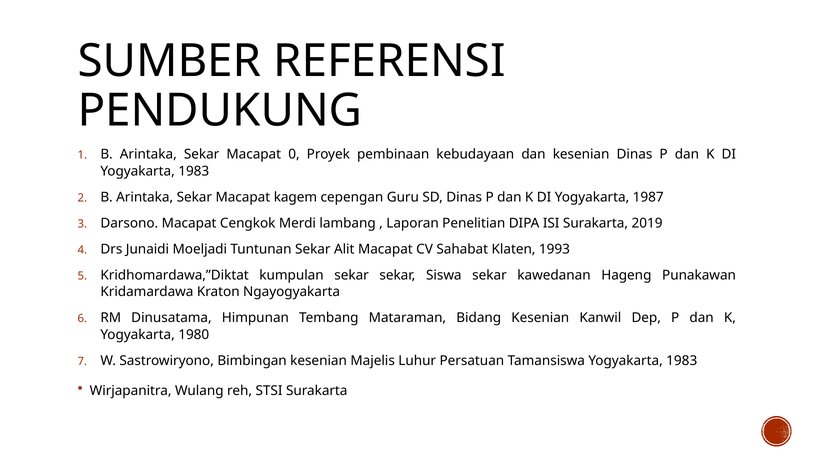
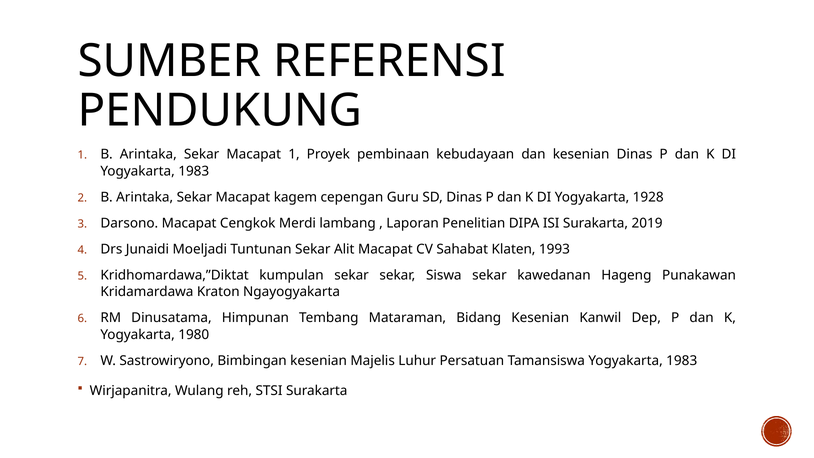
Macapat 0: 0 -> 1
1987: 1987 -> 1928
